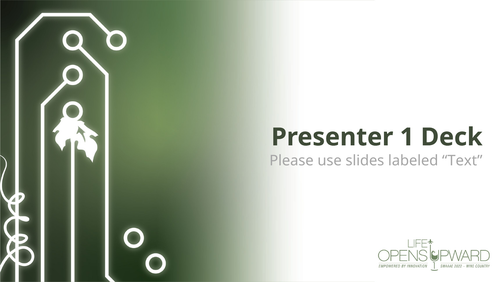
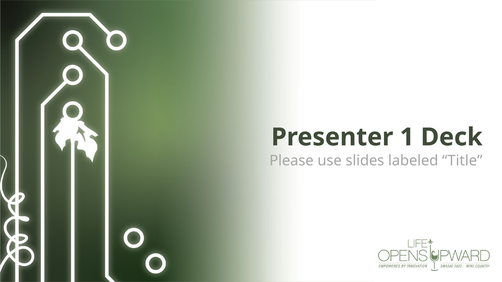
Text: Text -> Title
